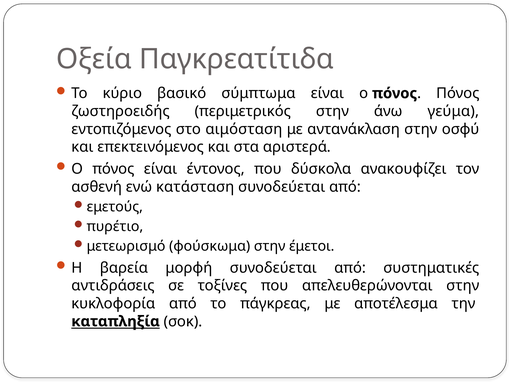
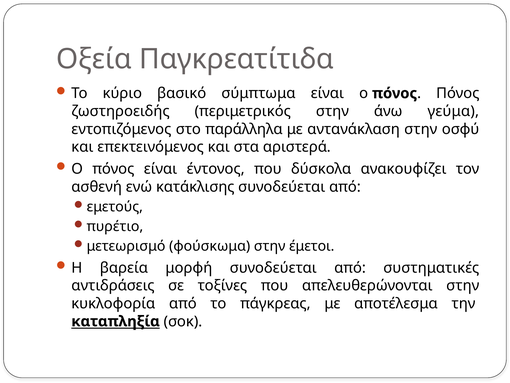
αιμόσταση: αιμόσταση -> παράλληλα
κατάσταση: κατάσταση -> κατάκλισης
